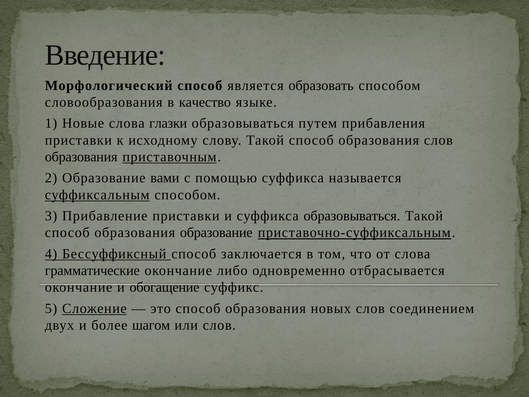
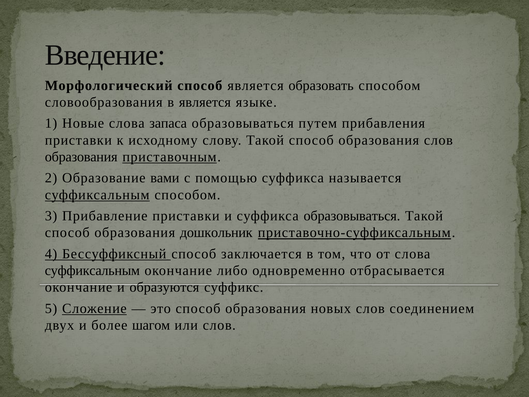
в качество: качество -> является
глазки: глазки -> запаса
образования образование: образование -> дошкольник
грамматические at (92, 270): грамматические -> суффиксальным
обогащение: обогащение -> образуются
